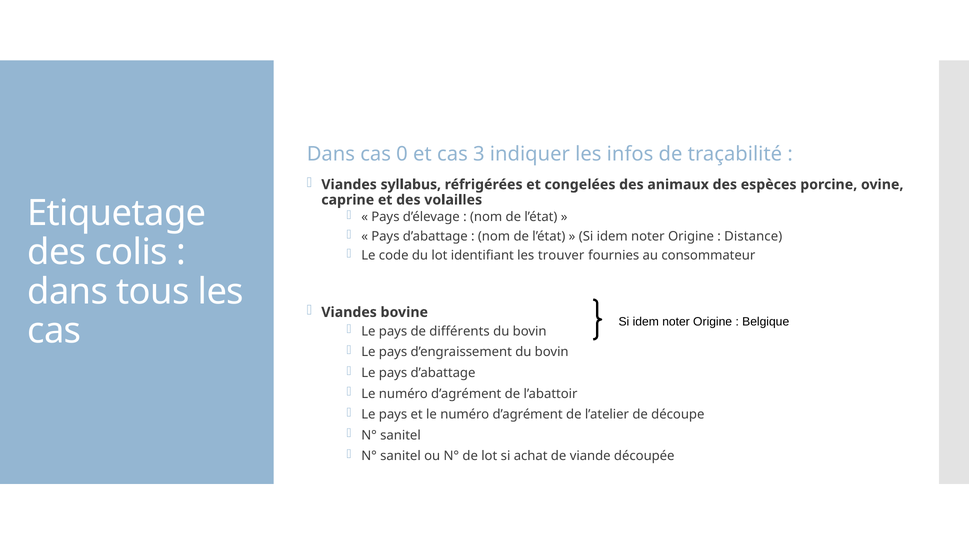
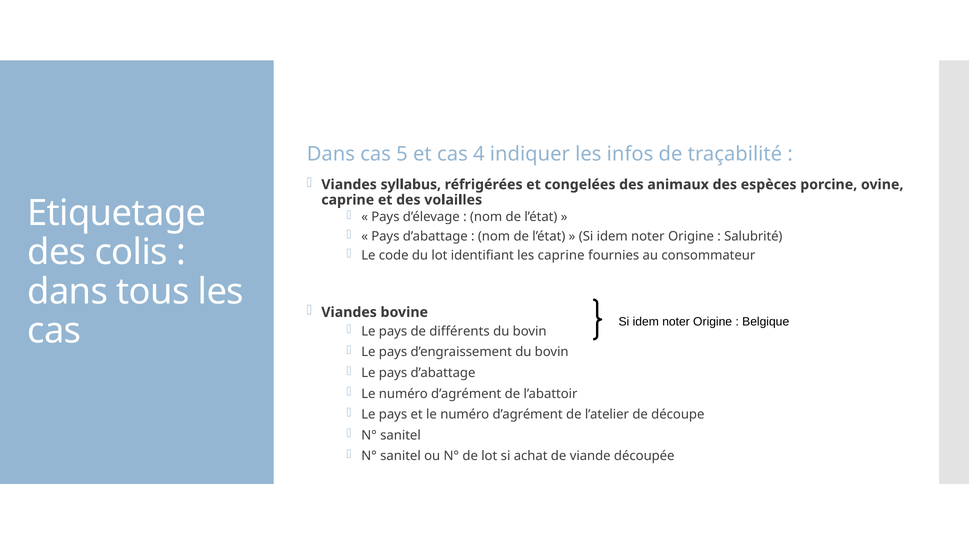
0: 0 -> 5
3: 3 -> 4
Distance: Distance -> Salubrité
les trouver: trouver -> caprine
